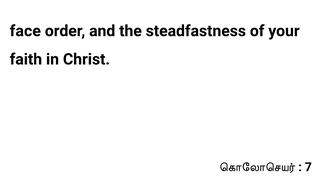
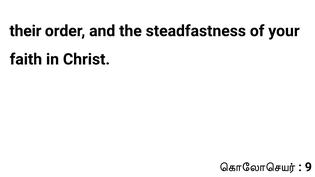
face: face -> their
7: 7 -> 9
